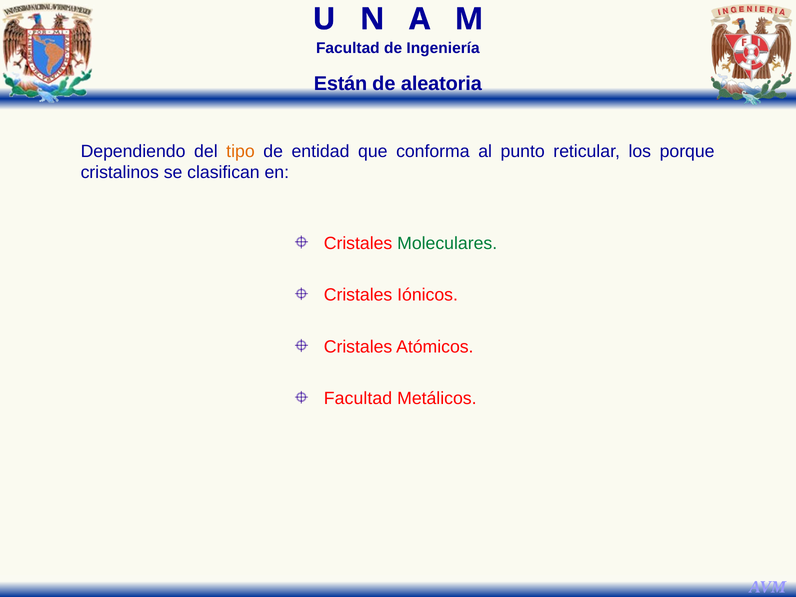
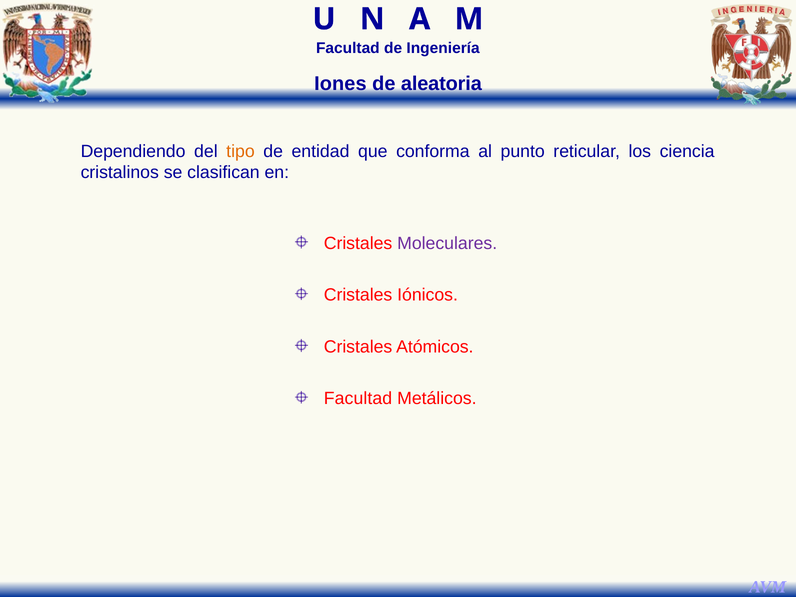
Están: Están -> Iones
porque: porque -> ciencia
Moleculares colour: green -> purple
